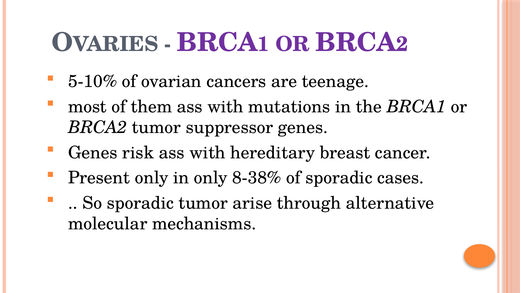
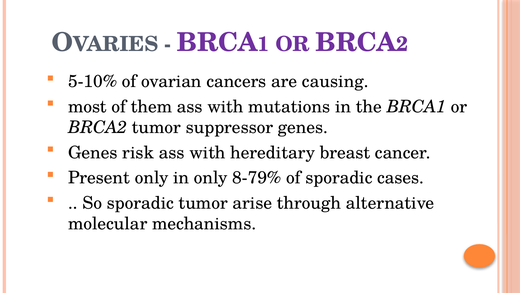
teenage: teenage -> causing
8-38%: 8-38% -> 8-79%
